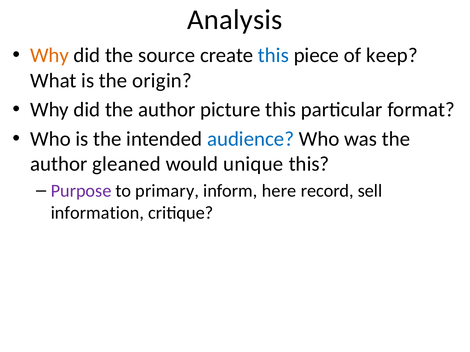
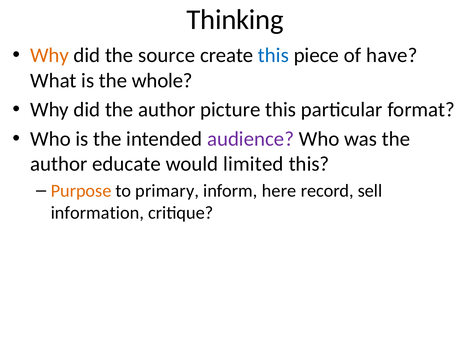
Analysis: Analysis -> Thinking
keep: keep -> have
origin: origin -> whole
audience colour: blue -> purple
gleaned: gleaned -> educate
unique: unique -> limited
Purpose colour: purple -> orange
